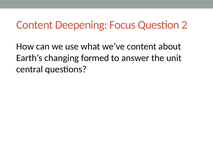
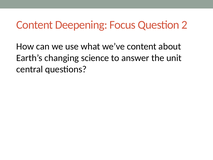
formed: formed -> science
